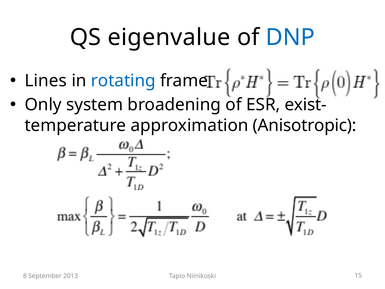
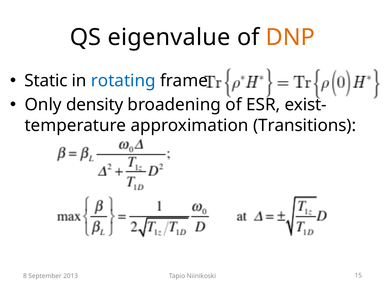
DNP colour: blue -> orange
Lines: Lines -> Static
system: system -> density
Anisotropic: Anisotropic -> Transitions
